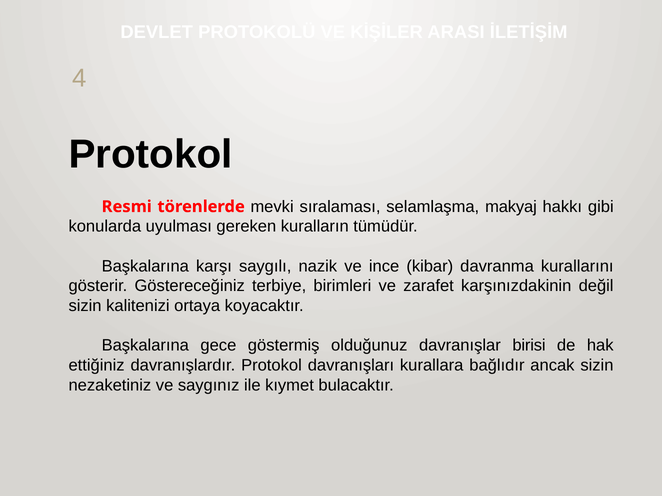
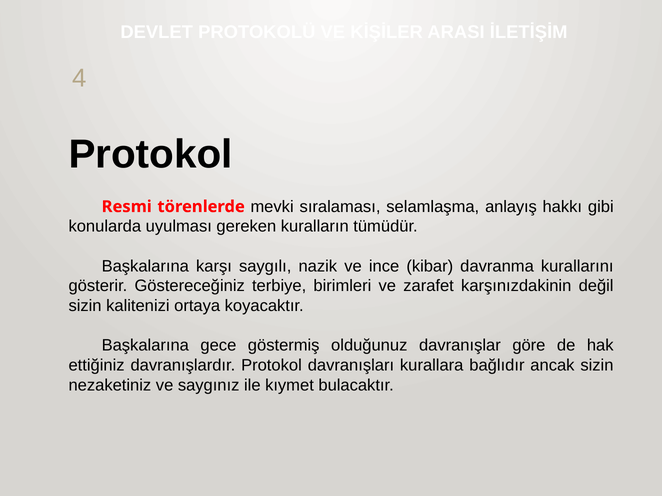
makyaj: makyaj -> anlayış
birisi: birisi -> göre
